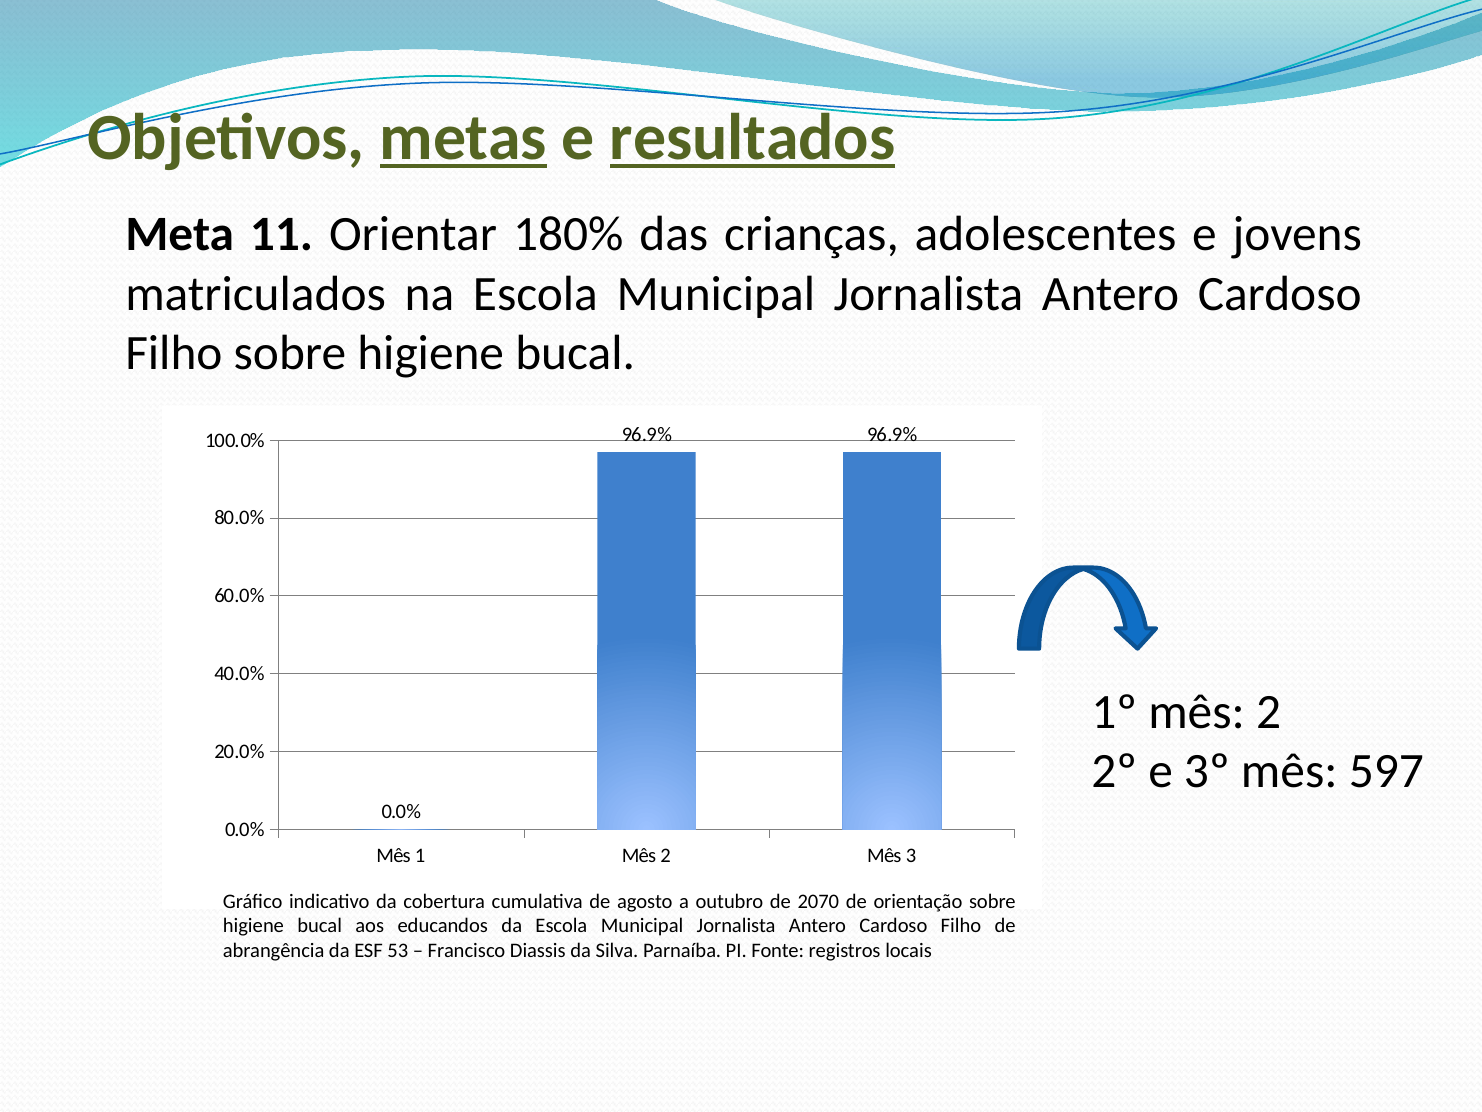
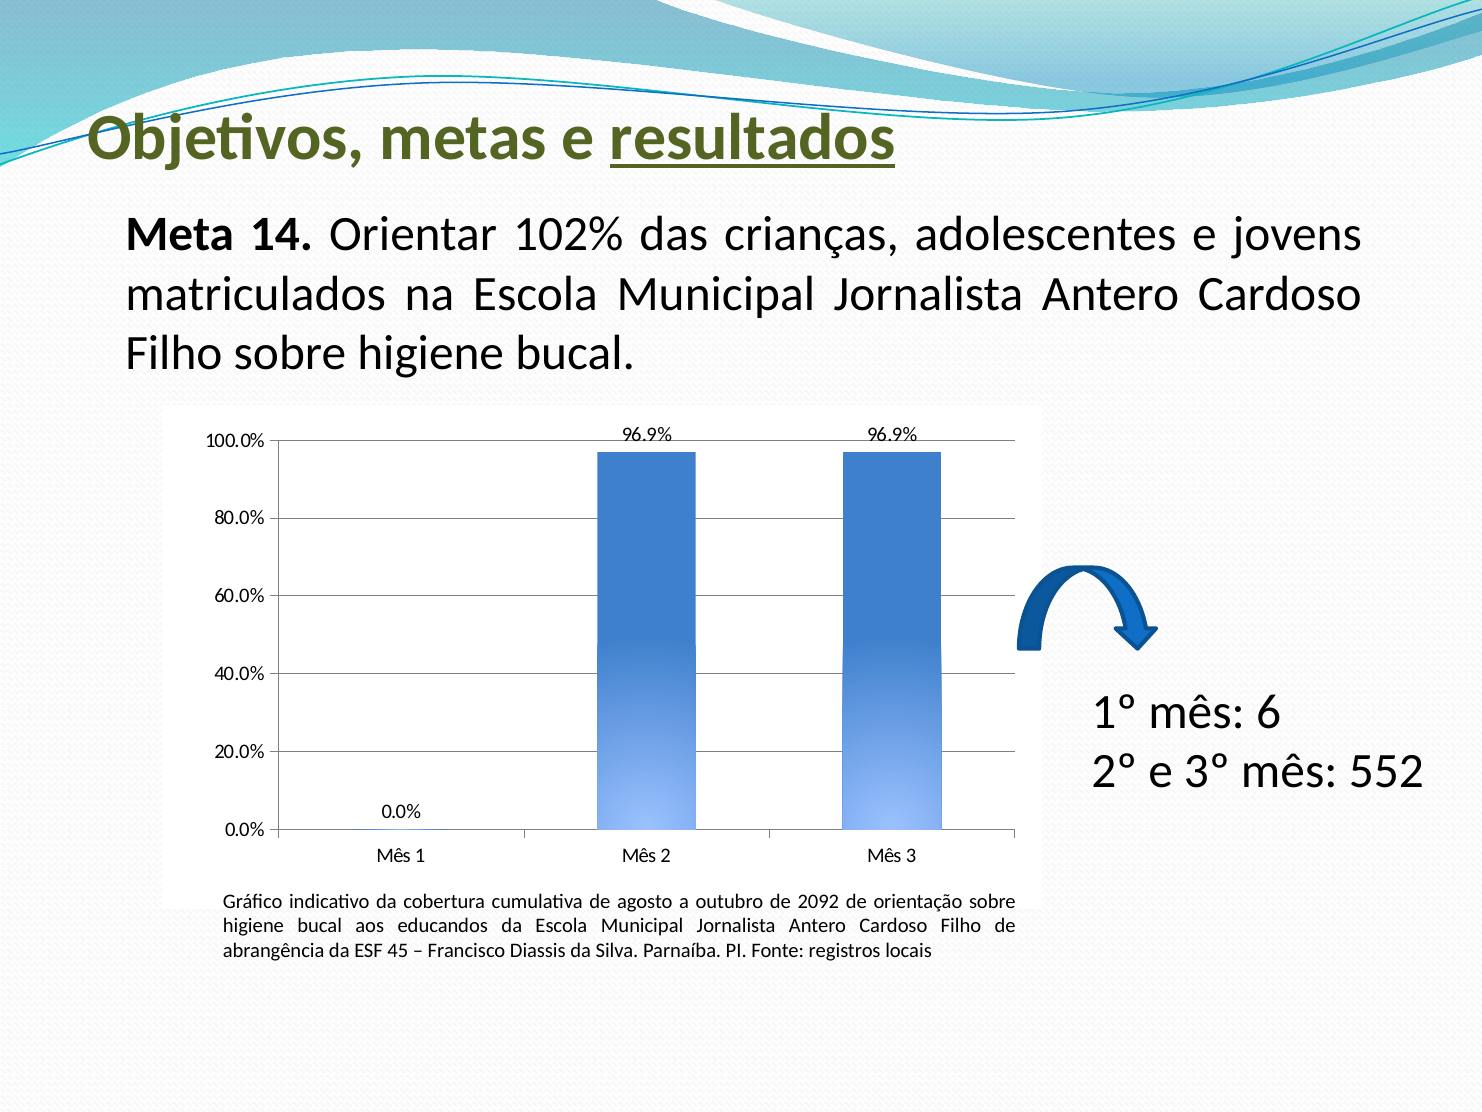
metas underline: present -> none
11: 11 -> 14
180%: 180% -> 102%
1º mês 2: 2 -> 6
597: 597 -> 552
2070: 2070 -> 2092
53: 53 -> 45
